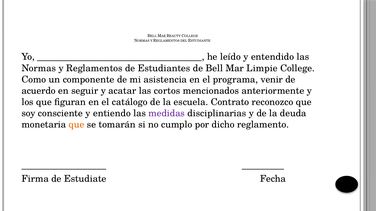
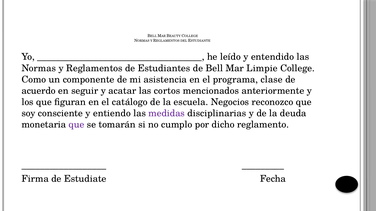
venir: venir -> clase
Contrato: Contrato -> Negocios
que at (77, 125) colour: orange -> purple
